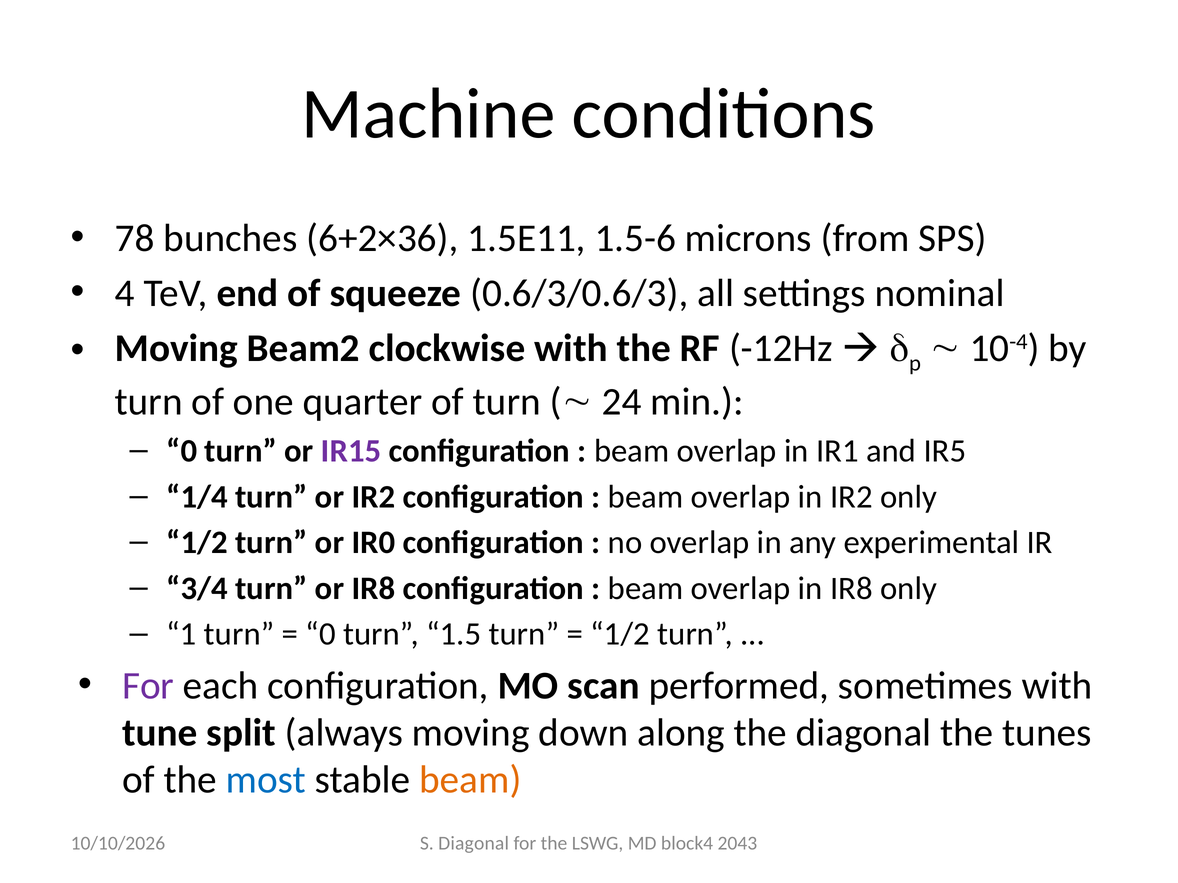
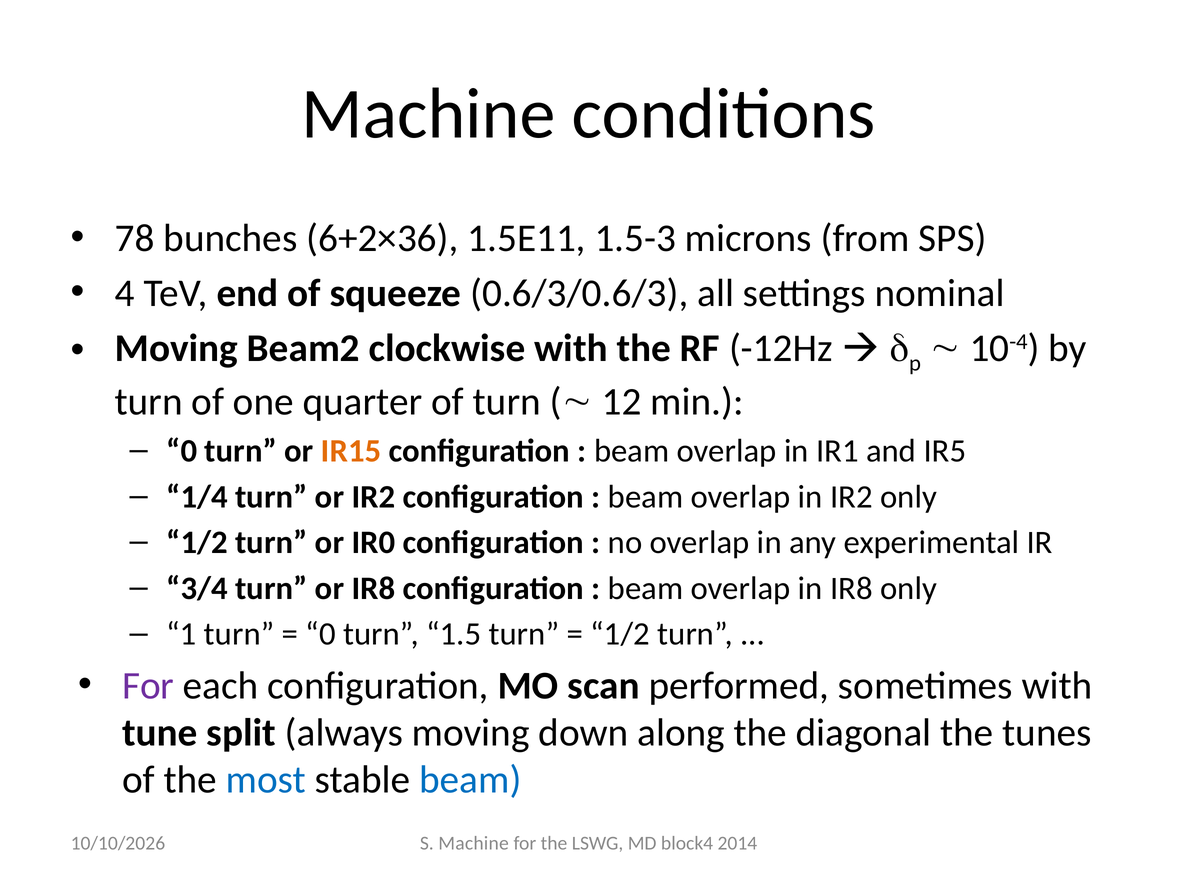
1.5-6: 1.5-6 -> 1.5-3
24: 24 -> 12
IR15 colour: purple -> orange
beam at (470, 780) colour: orange -> blue
S Diagonal: Diagonal -> Machine
2043: 2043 -> 2014
